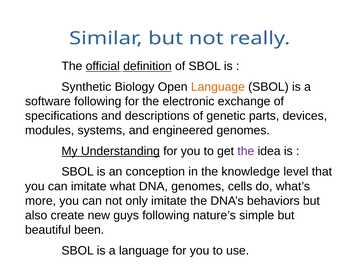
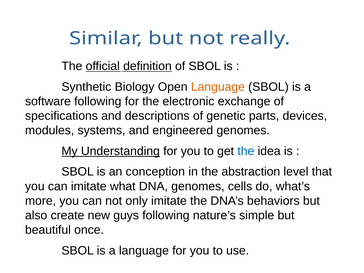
the at (246, 151) colour: purple -> blue
knowledge: knowledge -> abstraction
been: been -> once
